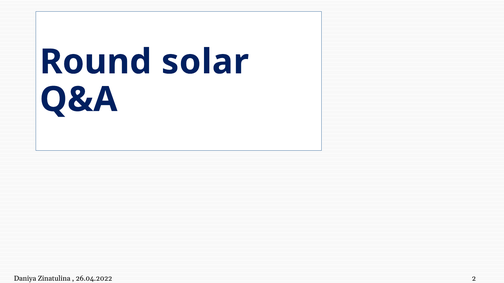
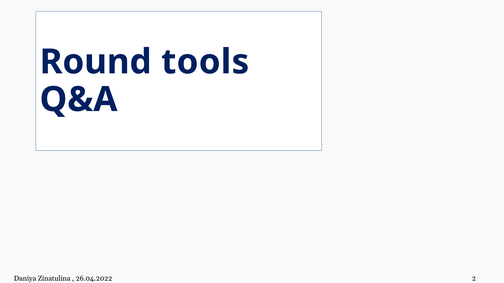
solar: solar -> tools
